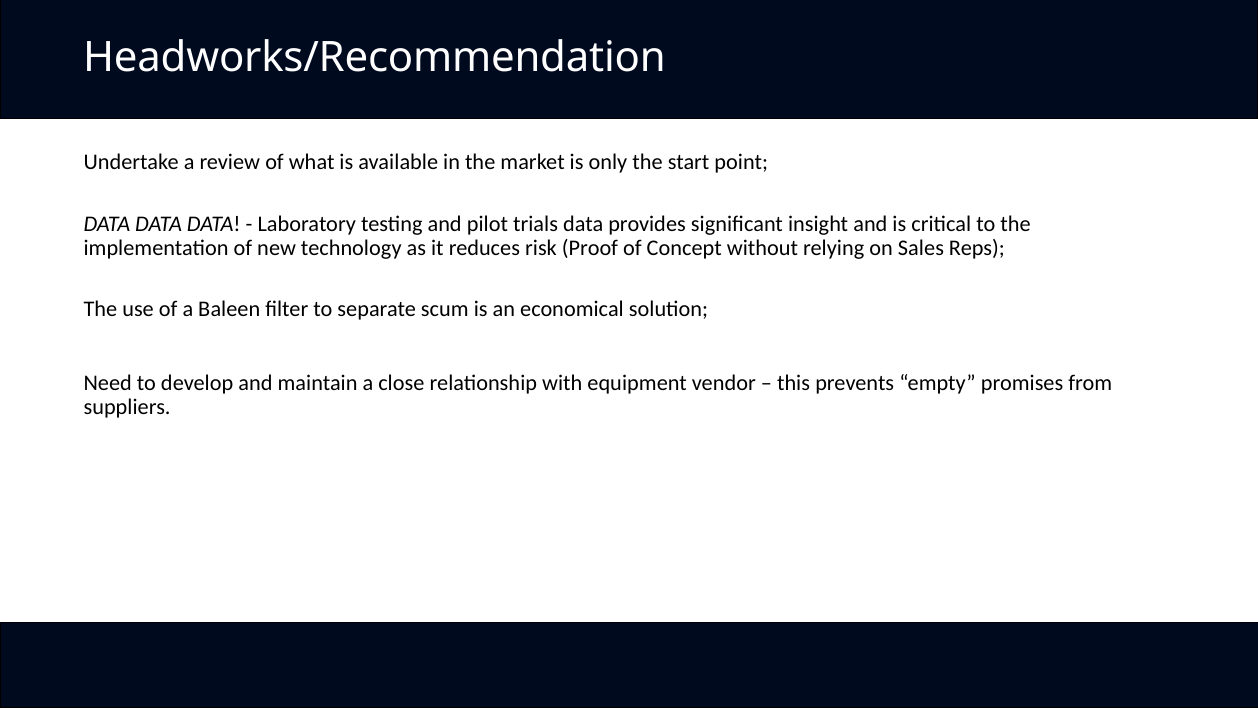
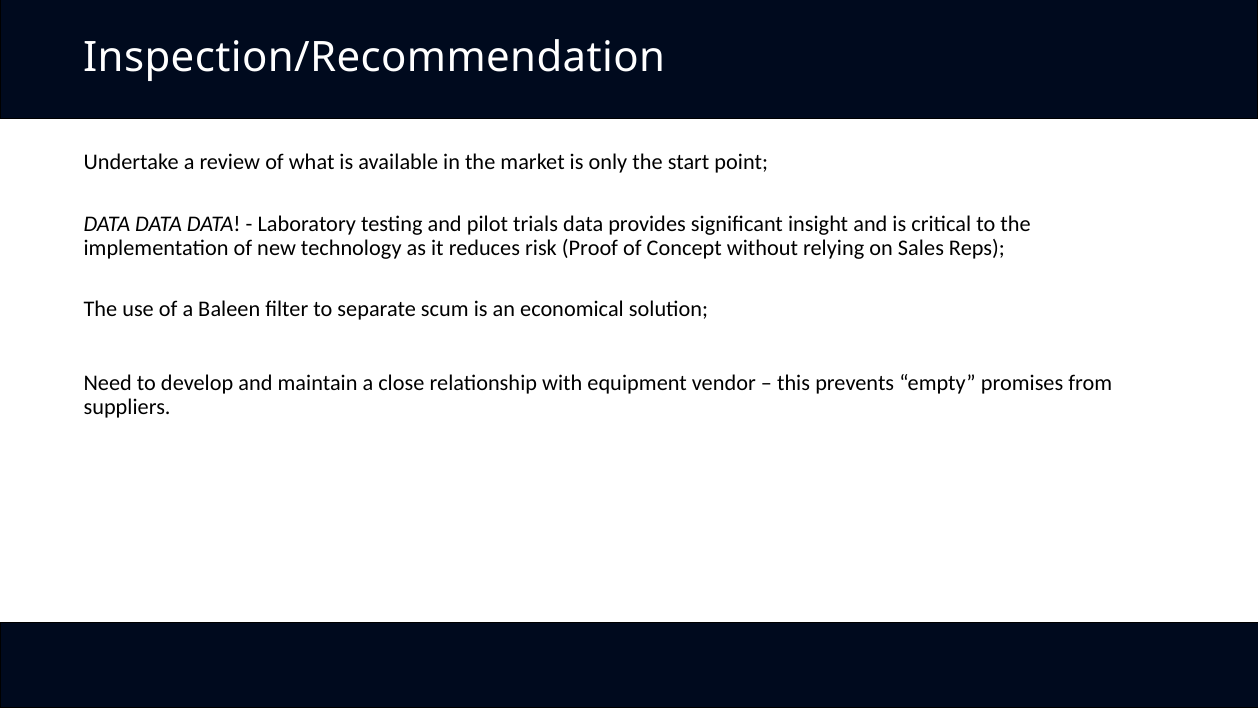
Headworks/Recommendation: Headworks/Recommendation -> Inspection/Recommendation
